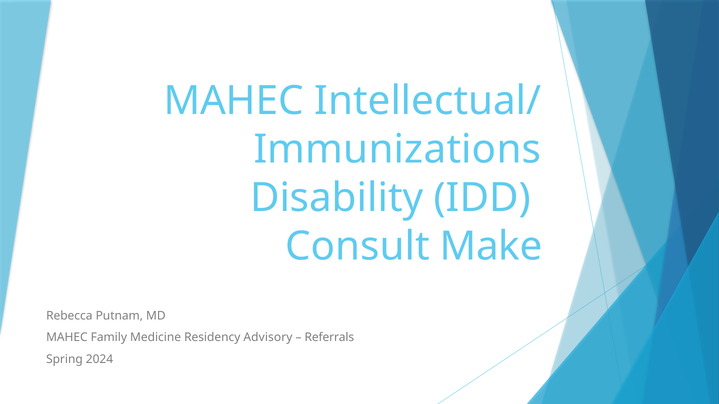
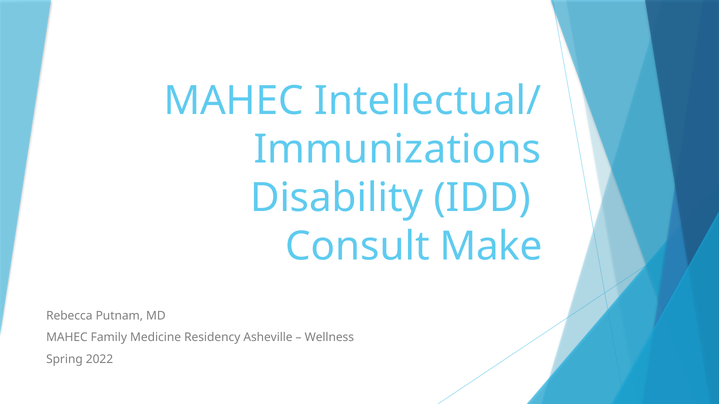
Advisory: Advisory -> Asheville
Referrals: Referrals -> Wellness
2024: 2024 -> 2022
